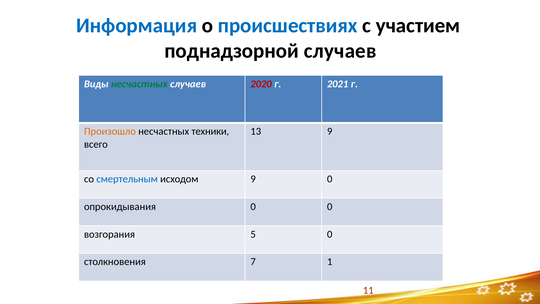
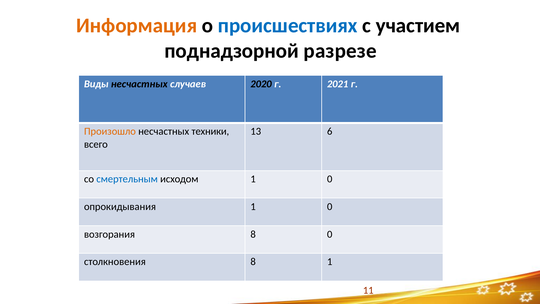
Информация colour: blue -> orange
поднадзорной случаев: случаев -> разрезе
несчастных at (139, 84) colour: green -> black
2020 colour: red -> black
13 9: 9 -> 6
исходом 9: 9 -> 1
опрокидывания 0: 0 -> 1
возгорания 5: 5 -> 8
столкновения 7: 7 -> 8
